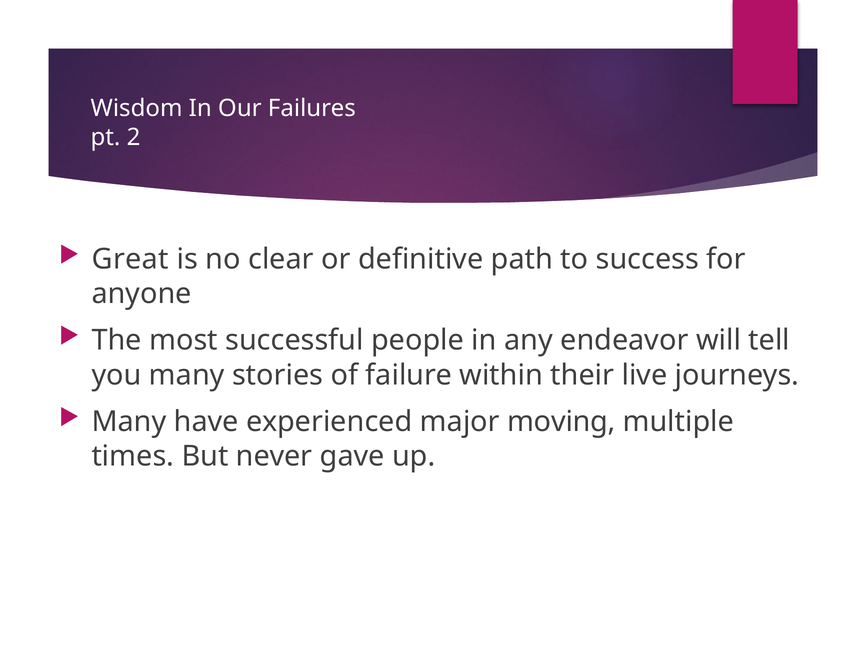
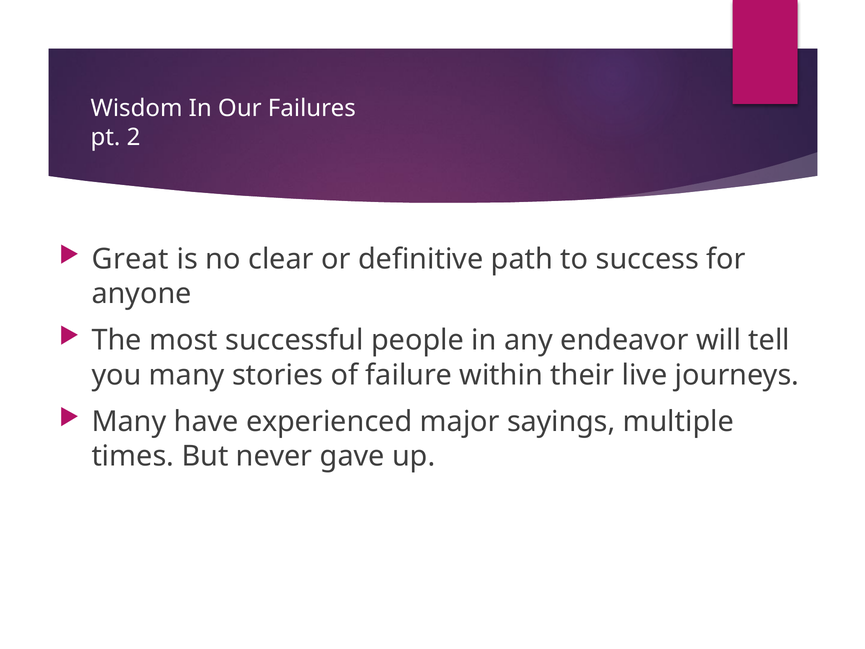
moving: moving -> sayings
